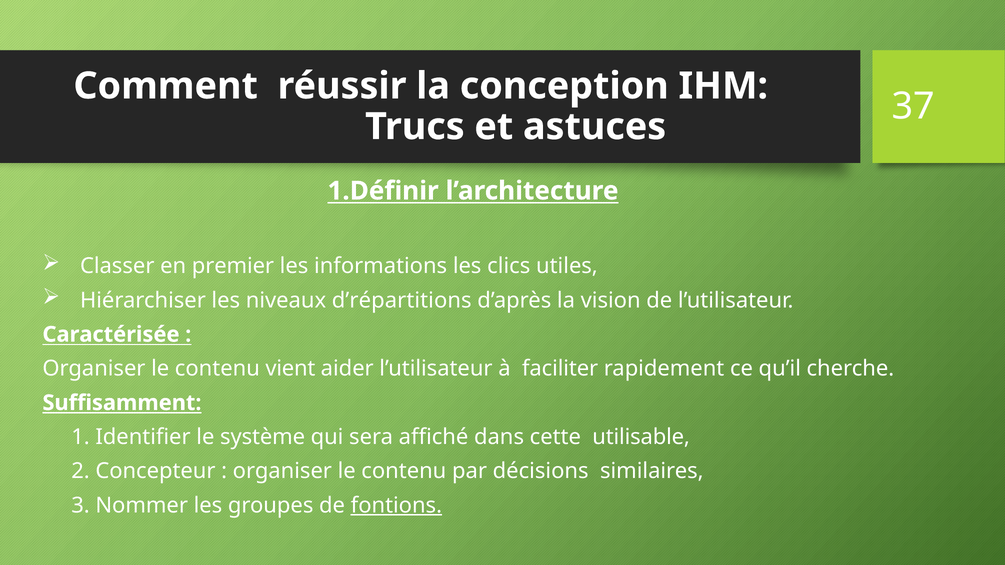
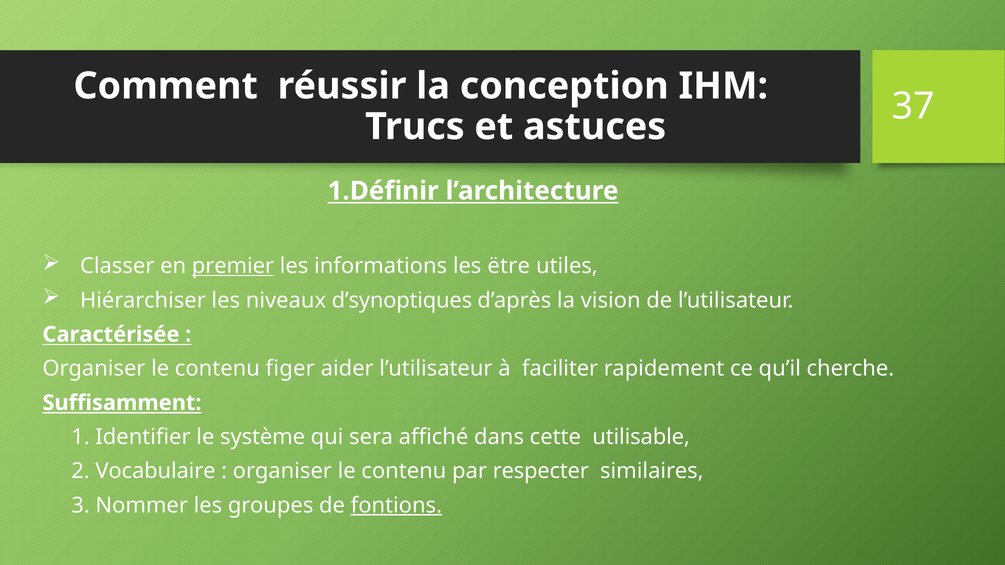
premier underline: none -> present
clics: clics -> ëtre
d’répartitions: d’répartitions -> d’synoptiques
vient: vient -> figer
Concepteur: Concepteur -> Vocabulaire
décisions: décisions -> respecter
